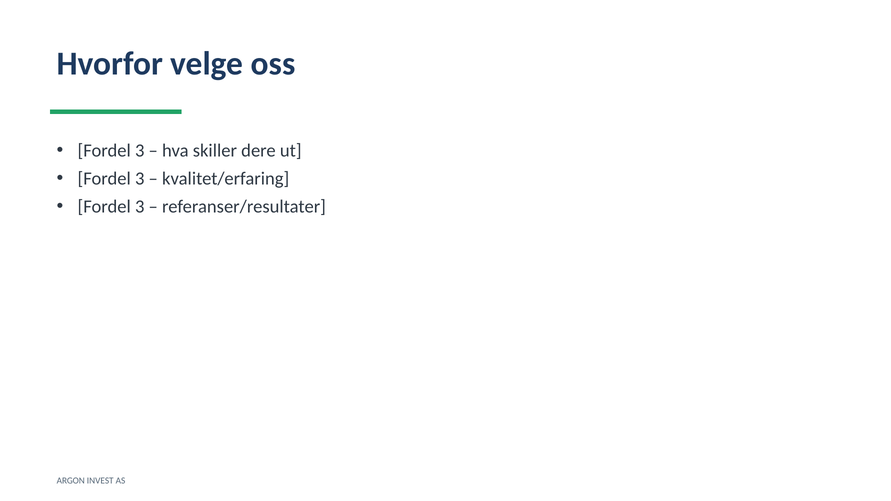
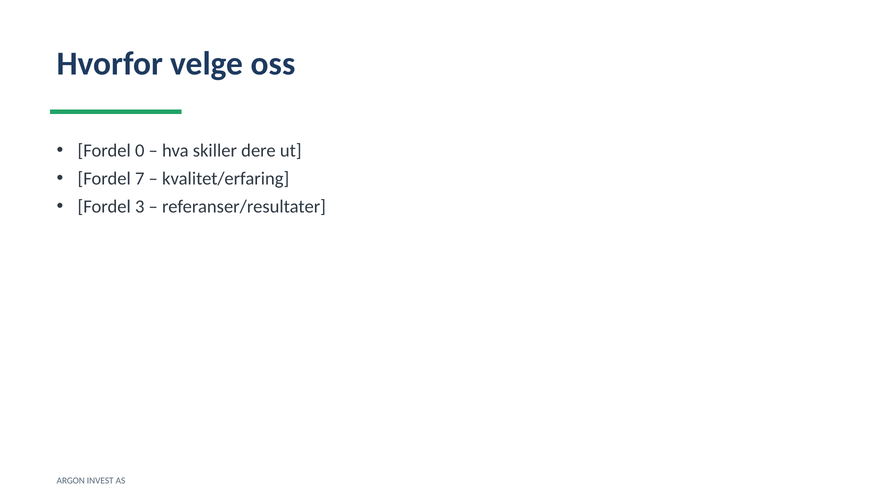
3 at (140, 151): 3 -> 0
3 at (140, 179): 3 -> 7
